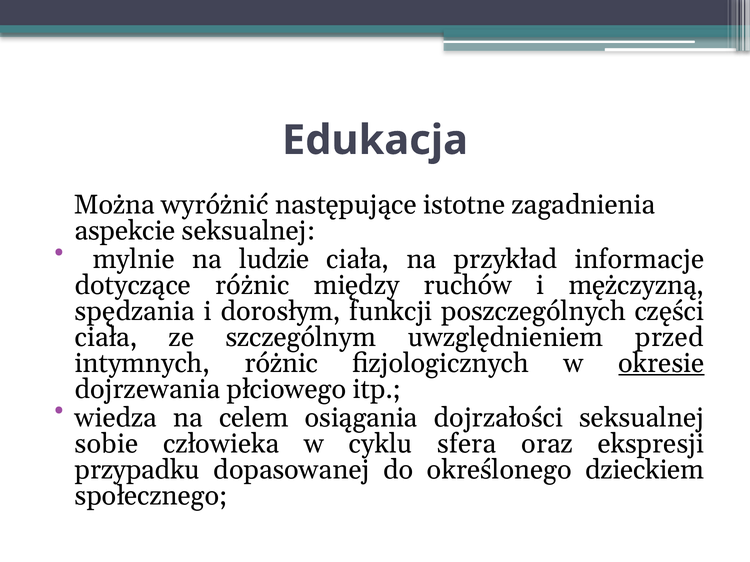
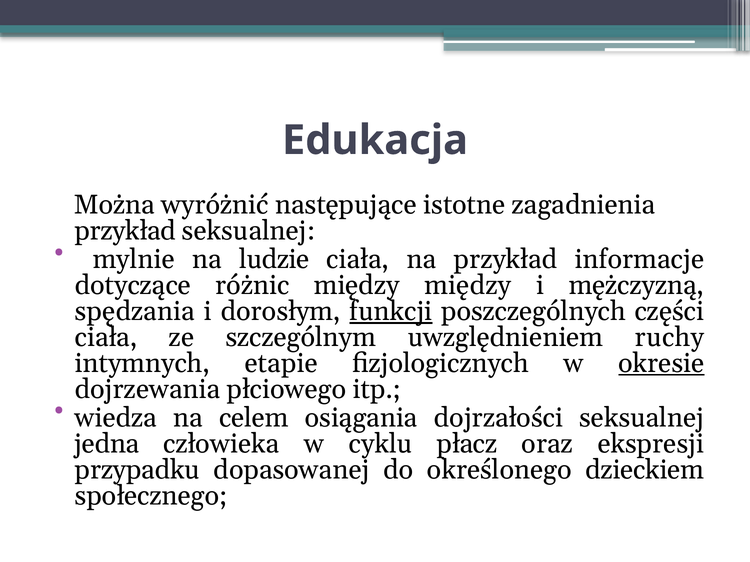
aspekcie at (125, 231): aspekcie -> przykład
między ruchów: ruchów -> między
funkcji underline: none -> present
przed: przed -> ruchy
intymnych różnic: różnic -> etapie
sobie: sobie -> jedna
sfera: sfera -> płacz
